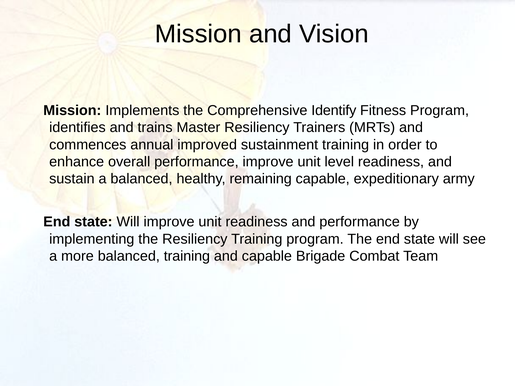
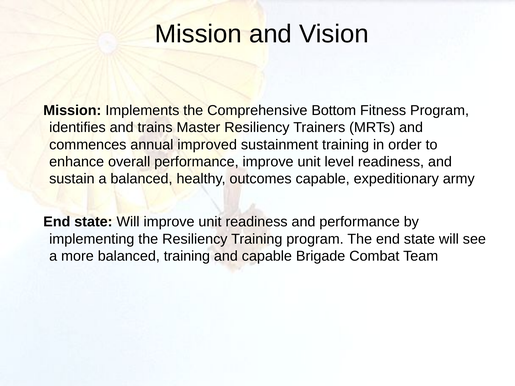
Identify: Identify -> Bottom
remaining: remaining -> outcomes
